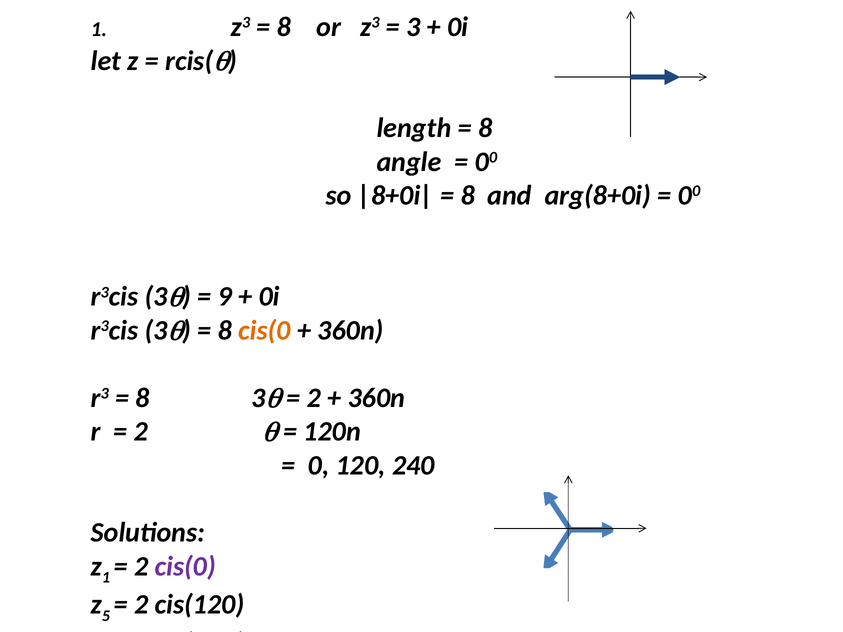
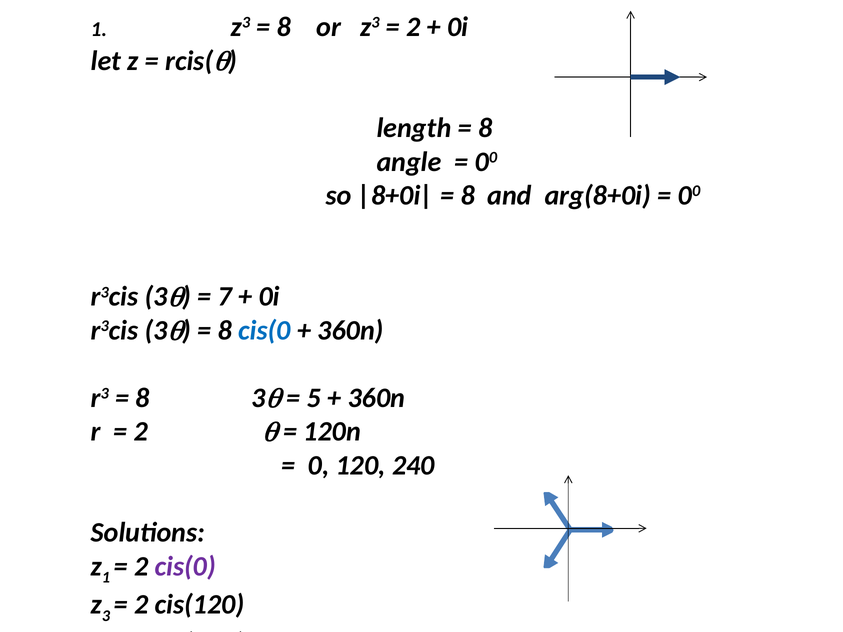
3 at (413, 27): 3 -> 2
9: 9 -> 7
cis(0 at (264, 331) colour: orange -> blue
2 at (314, 398): 2 -> 5
5 at (106, 616): 5 -> 3
